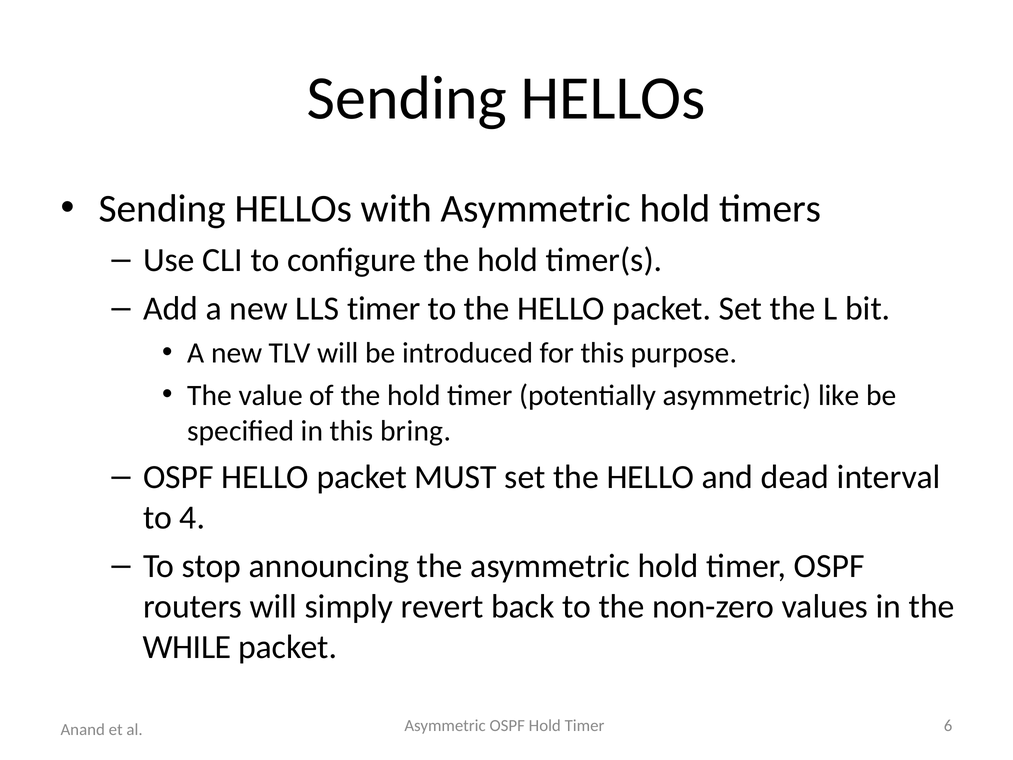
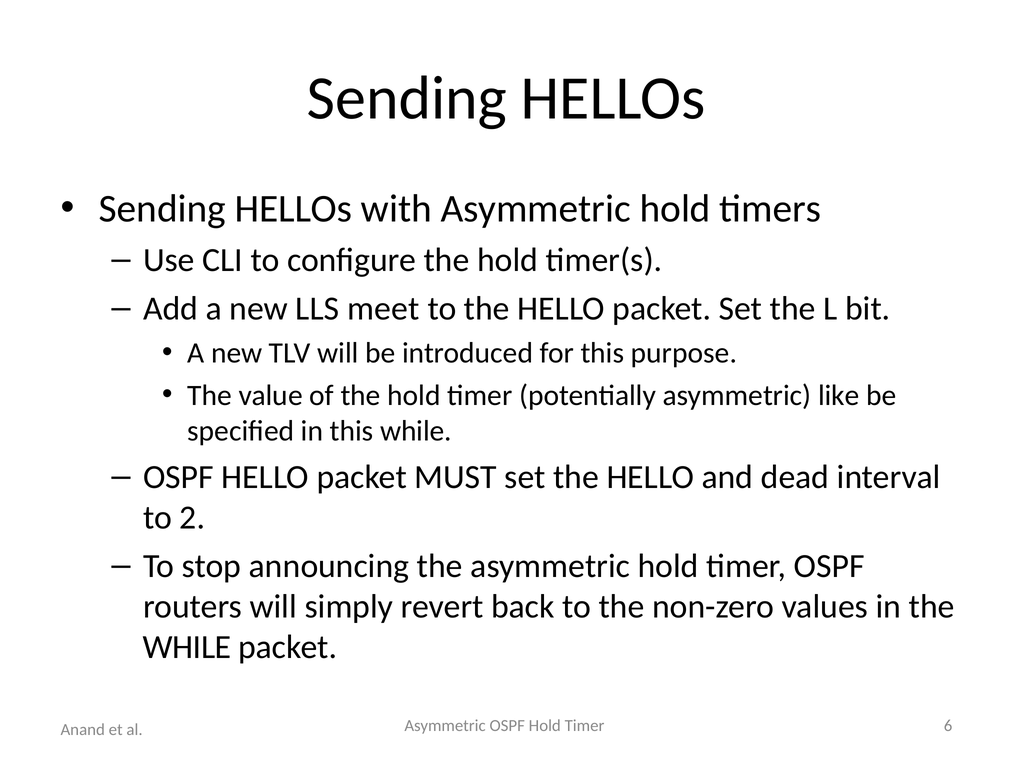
LLS timer: timer -> meet
this bring: bring -> while
4: 4 -> 2
